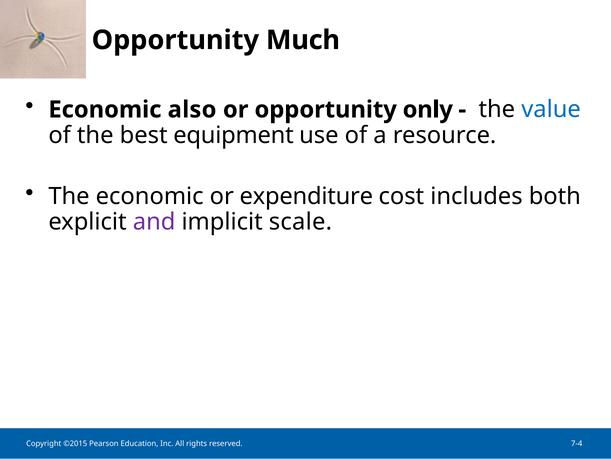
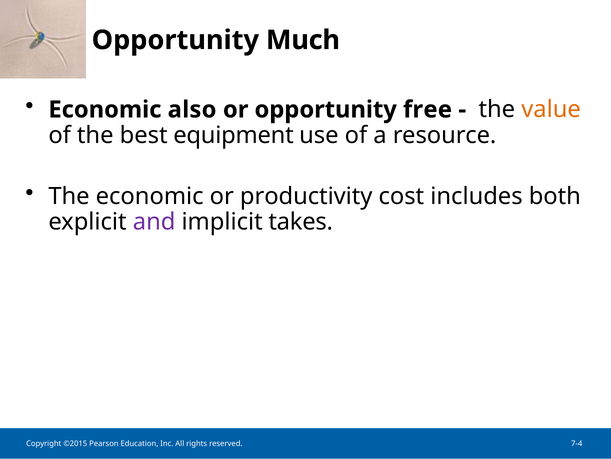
only: only -> free
value colour: blue -> orange
expenditure: expenditure -> productivity
scale: scale -> takes
